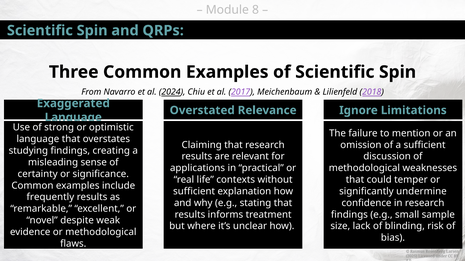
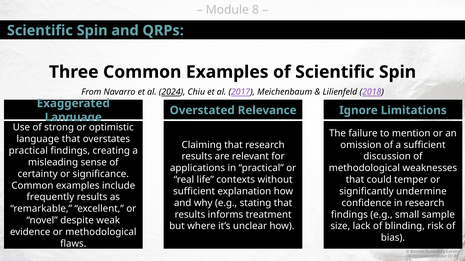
studying at (28, 151): studying -> practical
